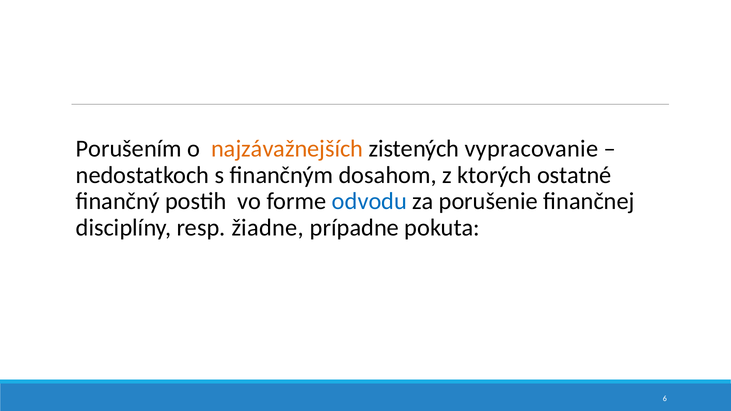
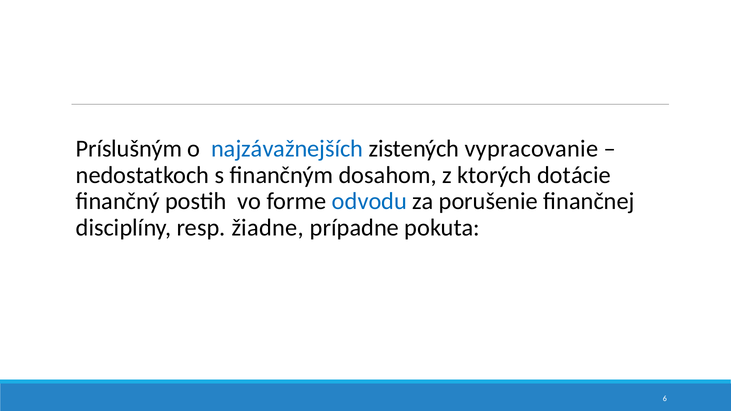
Porušením: Porušením -> Príslušným
najzávažnejších colour: orange -> blue
ostatné: ostatné -> dotácie
